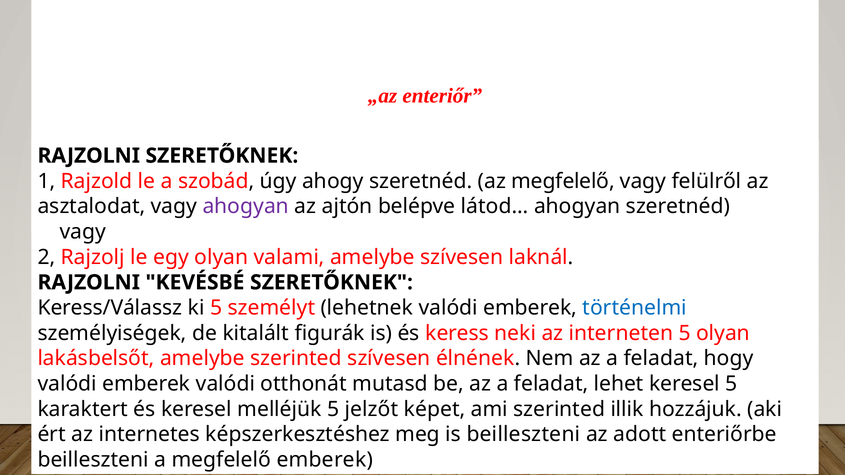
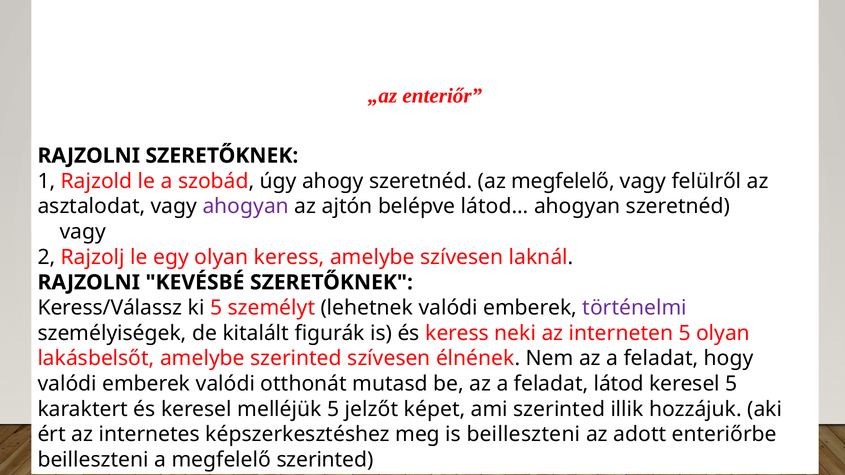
olyan valami: valami -> keress
történelmi colour: blue -> purple
feladat lehet: lehet -> látod
megfelelő emberek: emberek -> szerinted
